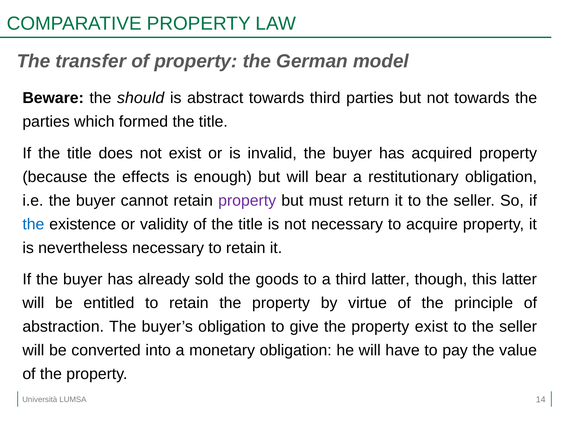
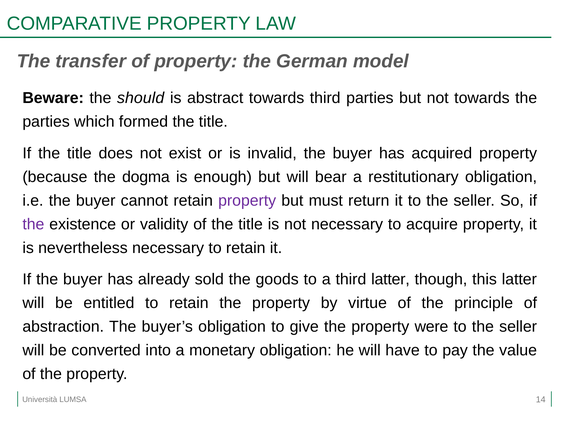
effects: effects -> dogma
the at (33, 224) colour: blue -> purple
property exist: exist -> were
